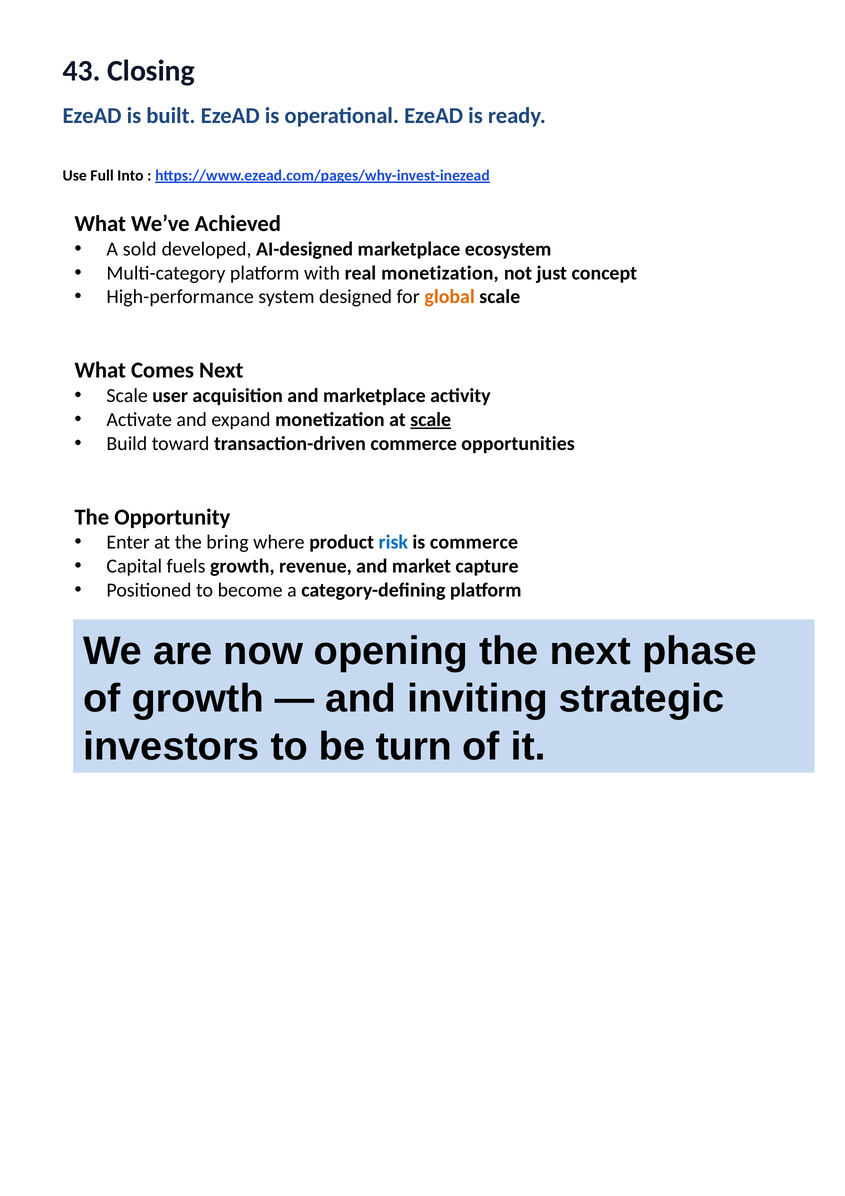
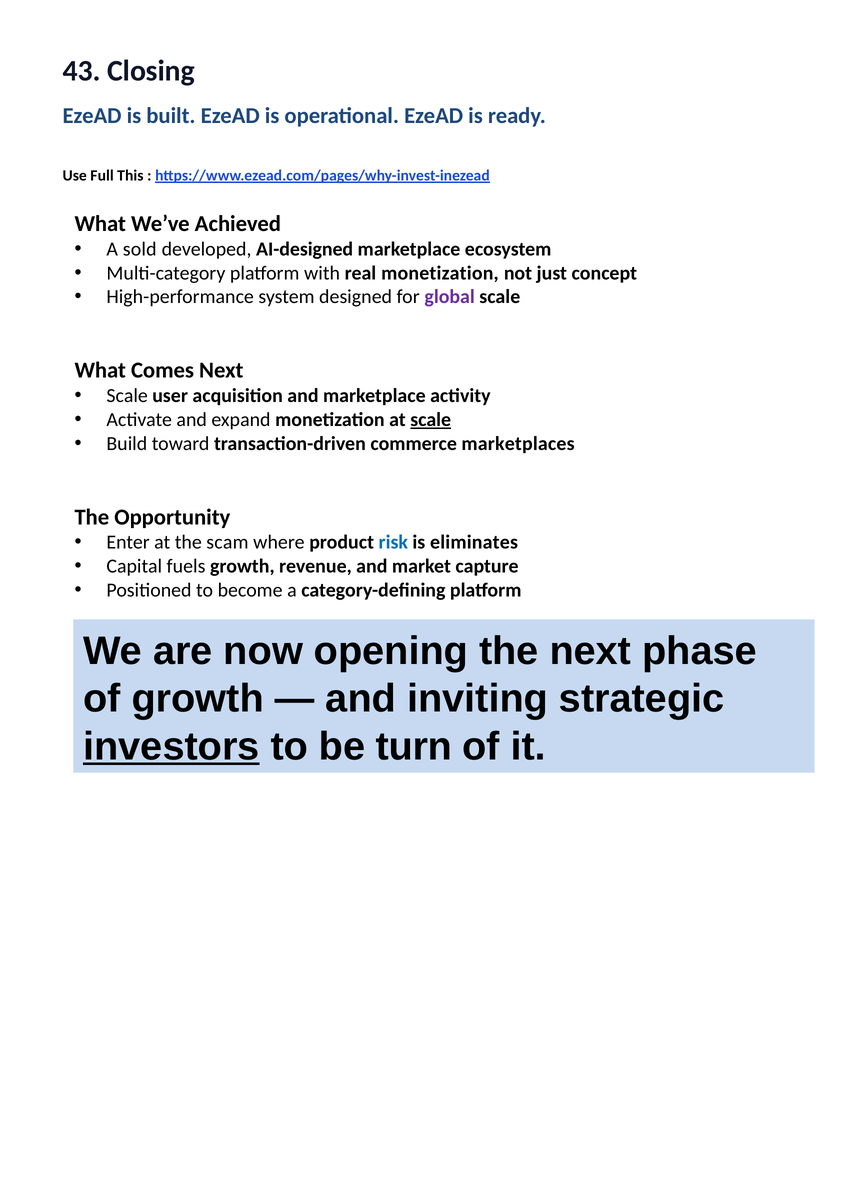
Into: Into -> This
global colour: orange -> purple
opportunities: opportunities -> marketplaces
bring: bring -> scam
is commerce: commerce -> eliminates
investors underline: none -> present
